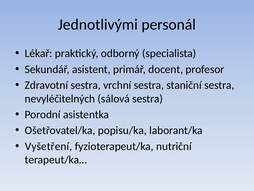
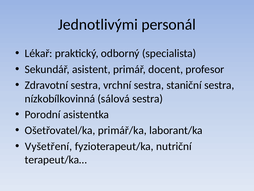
nevyléčitelných: nevyléčitelných -> nízkobílkovinná
popisu/ka: popisu/ka -> primář/ka
